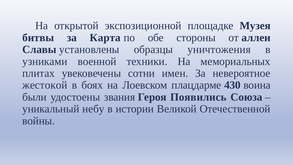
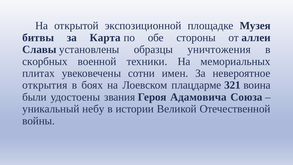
узниками: узниками -> скорбных
жестокой: жестокой -> открытия
430: 430 -> 321
Появились: Появились -> Адамовича
